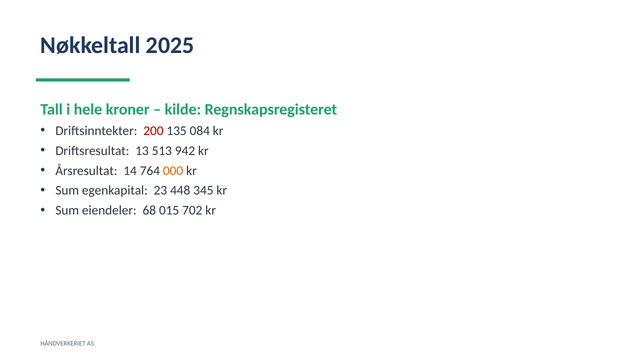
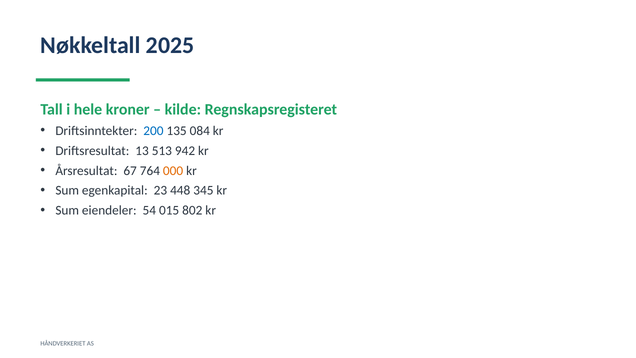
200 colour: red -> blue
14: 14 -> 67
68: 68 -> 54
702: 702 -> 802
